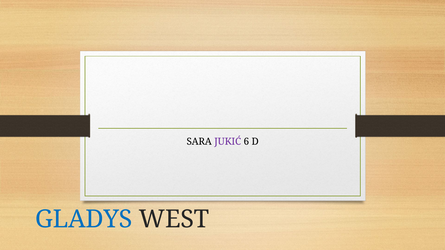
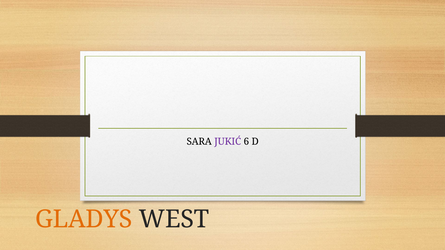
GLADYS colour: blue -> orange
